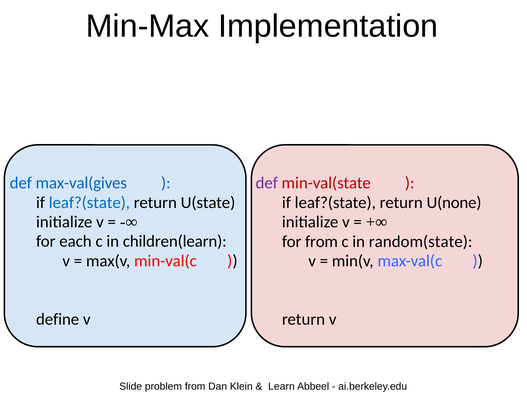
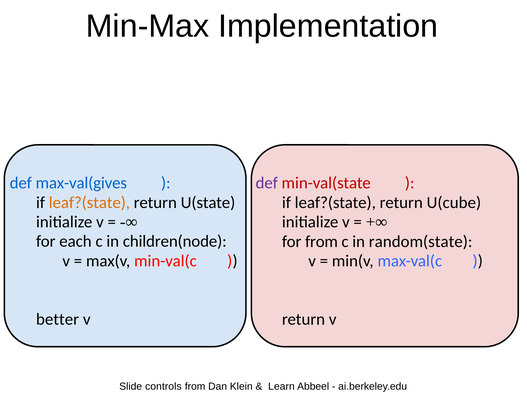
leaf?(state at (89, 203) colour: blue -> orange
U(none: U(none -> U(cube
children(learn: children(learn -> children(node
define: define -> better
problem: problem -> controls
